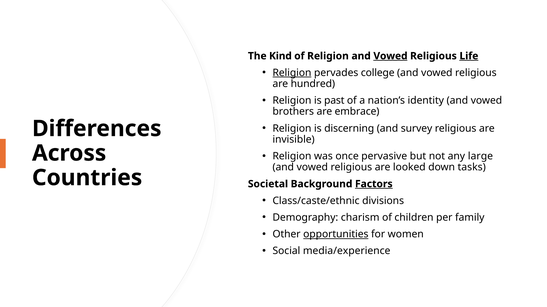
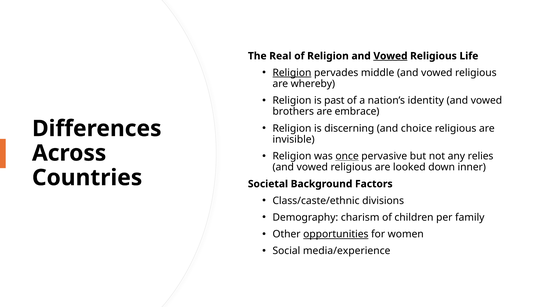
Kind: Kind -> Real
Life underline: present -> none
college: college -> middle
hundred: hundred -> whereby
survey: survey -> choice
once underline: none -> present
large: large -> relies
tasks: tasks -> inner
Factors underline: present -> none
